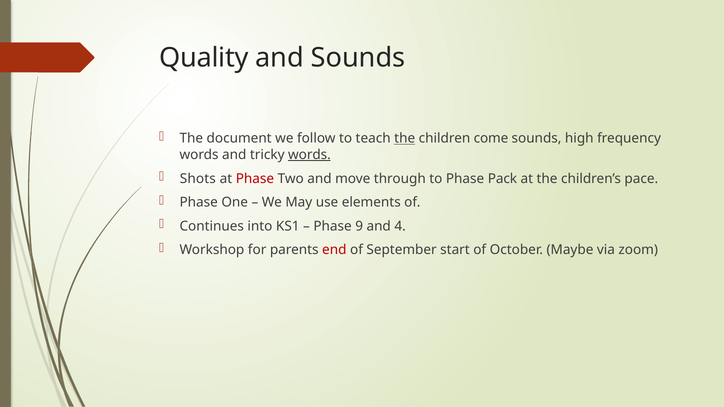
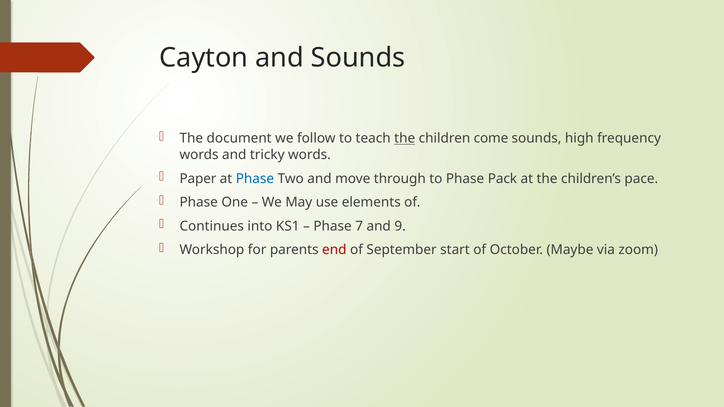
Quality: Quality -> Cayton
words at (309, 155) underline: present -> none
Shots: Shots -> Paper
Phase at (255, 179) colour: red -> blue
9: 9 -> 7
4: 4 -> 9
